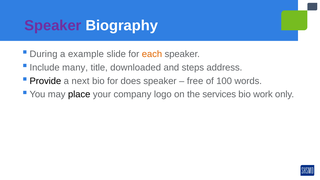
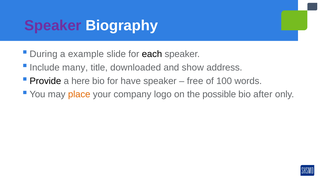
each colour: orange -> black
steps: steps -> show
next: next -> here
does: does -> have
place colour: black -> orange
services: services -> possible
work: work -> after
